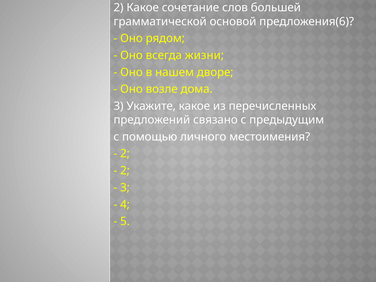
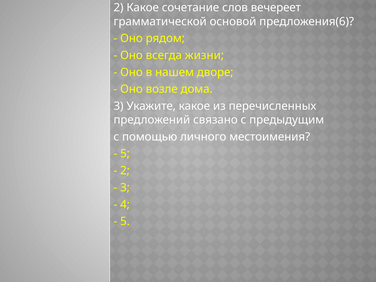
большей: большей -> вечереет
2 at (125, 154): 2 -> 5
